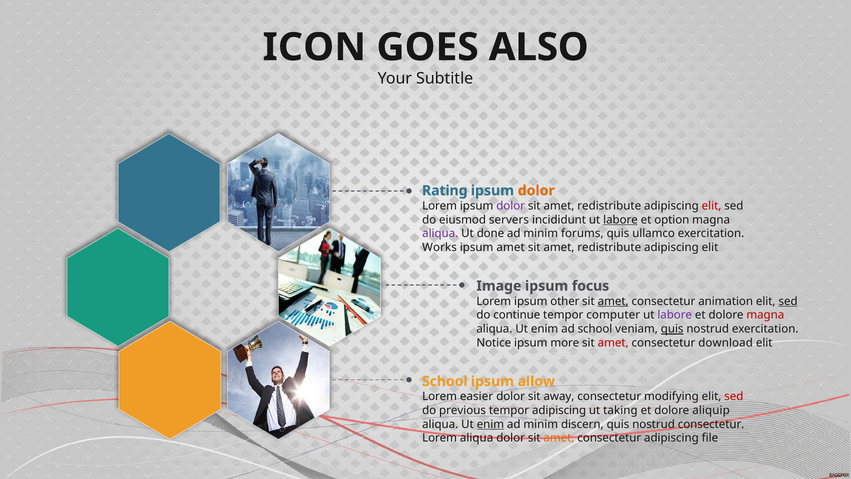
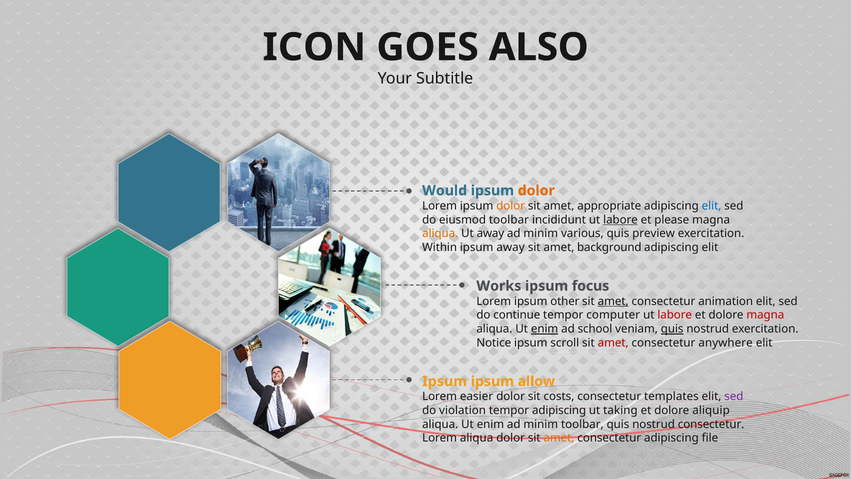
Rating: Rating -> Would
dolor at (511, 206) colour: purple -> orange
redistribute at (609, 206): redistribute -> appropriate
elit at (712, 206) colour: red -> blue
eiusmod servers: servers -> toolbar
option: option -> please
aliqua at (440, 233) colour: purple -> orange
Ut done: done -> away
forums: forums -> various
ullamco: ullamco -> preview
Works: Works -> Within
ipsum amet: amet -> away
redistribute at (609, 247): redistribute -> background
Image: Image -> Works
sed at (788, 301) underline: present -> none
labore at (675, 315) colour: purple -> red
enim at (545, 329) underline: none -> present
more: more -> scroll
download: download -> anywhere
School at (445, 381): School -> Ipsum
away: away -> costs
modifying: modifying -> templates
sed at (734, 396) colour: red -> purple
previous: previous -> violation
enim at (490, 424) underline: present -> none
minim discern: discern -> toolbar
